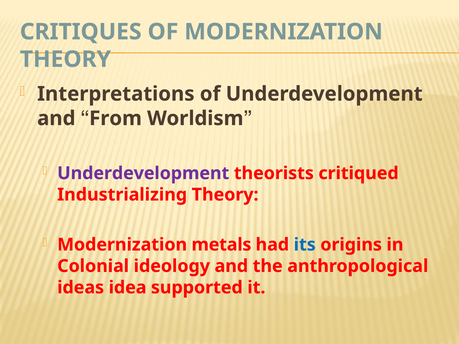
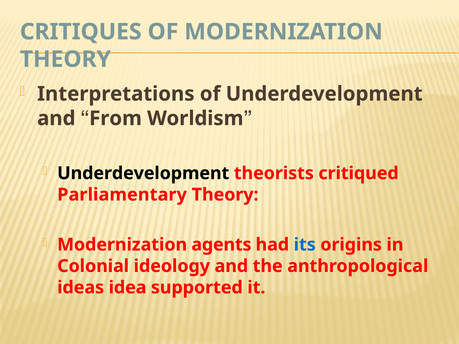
Underdevelopment at (143, 173) colour: purple -> black
Industrializing: Industrializing -> Parliamentary
metals: metals -> agents
